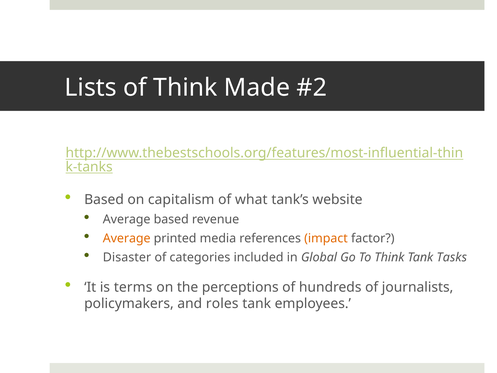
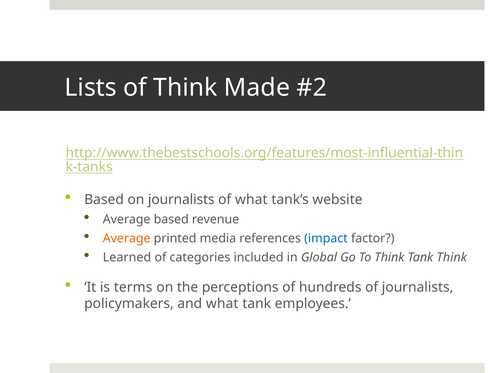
on capitalism: capitalism -> journalists
impact colour: orange -> blue
Disaster: Disaster -> Learned
Tank Tasks: Tasks -> Think
and roles: roles -> what
